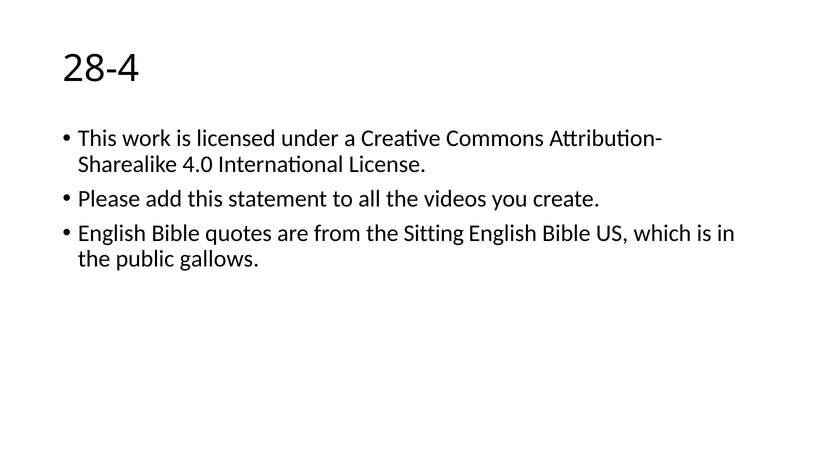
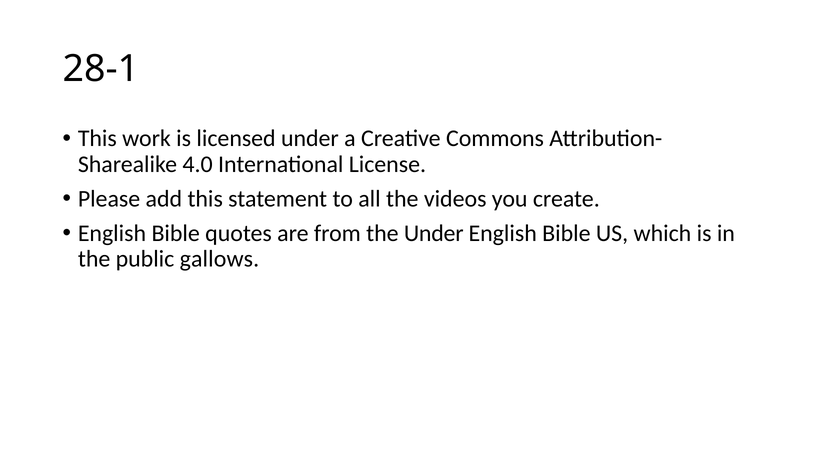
28-4: 28-4 -> 28-1
the Sitting: Sitting -> Under
